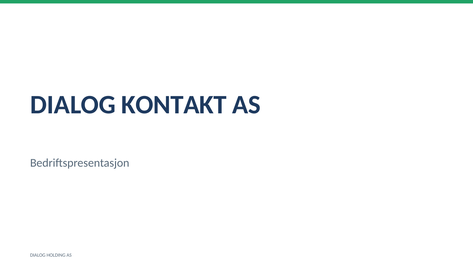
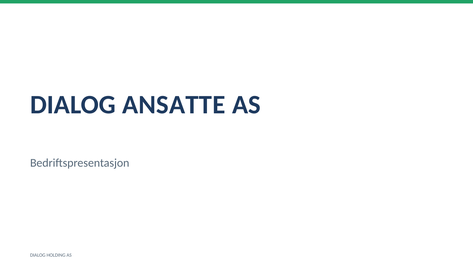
KONTAKT: KONTAKT -> ANSATTE
